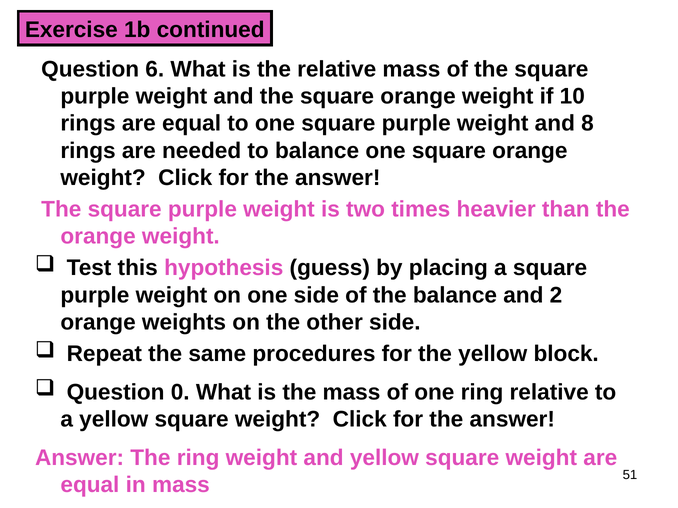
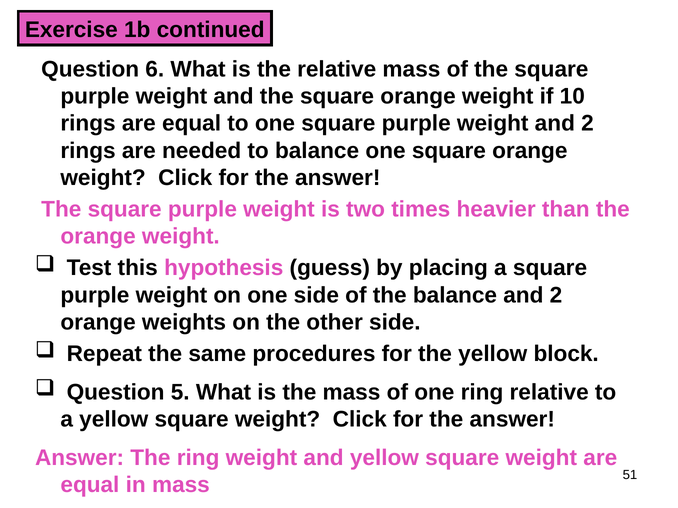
weight and 8: 8 -> 2
0: 0 -> 5
